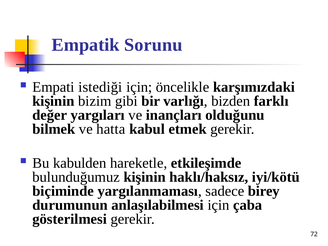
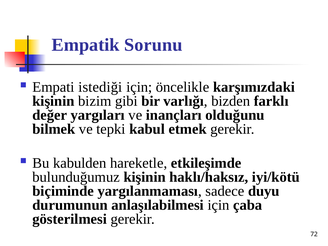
hatta: hatta -> tepki
birey: birey -> duyu
